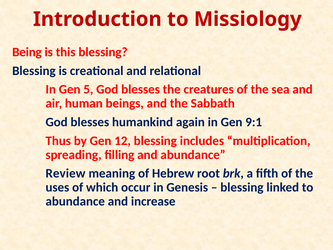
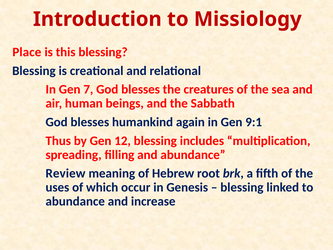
Being: Being -> Place
5: 5 -> 7
